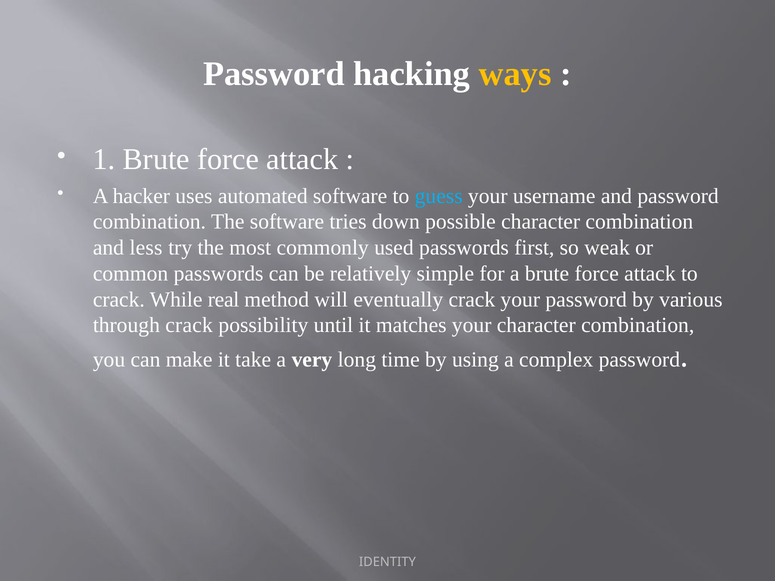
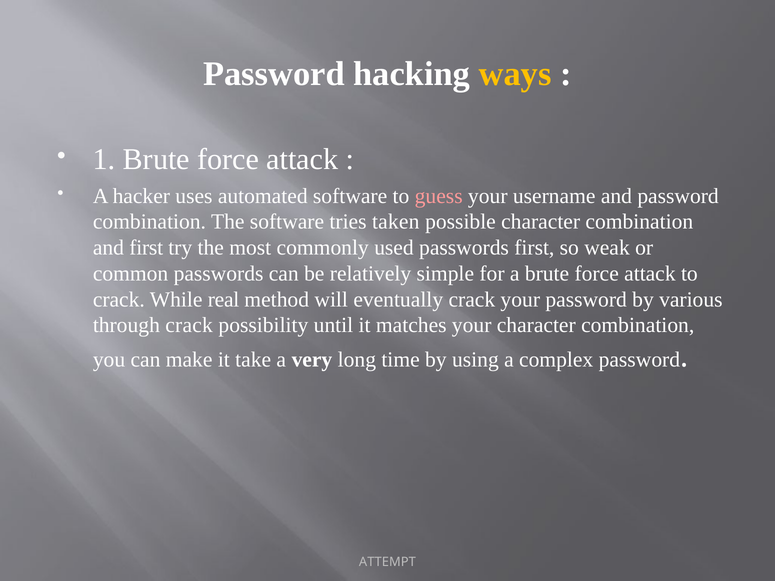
guess colour: light blue -> pink
down: down -> taken
and less: less -> first
IDENTITY: IDENTITY -> ATTEMPT
